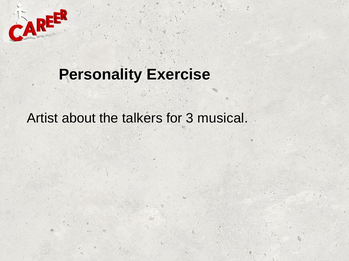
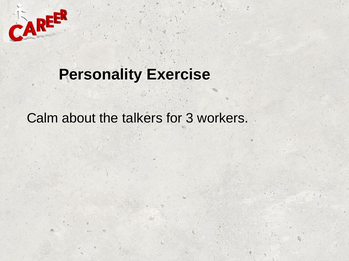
Artist: Artist -> Calm
musical: musical -> workers
